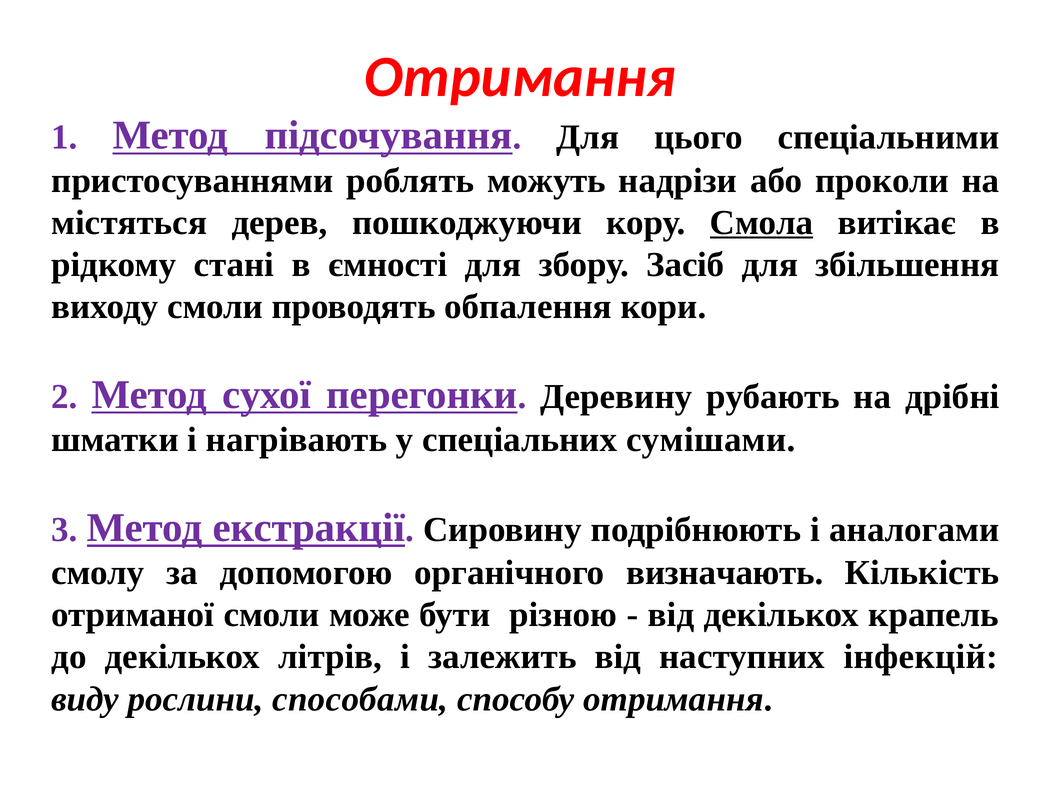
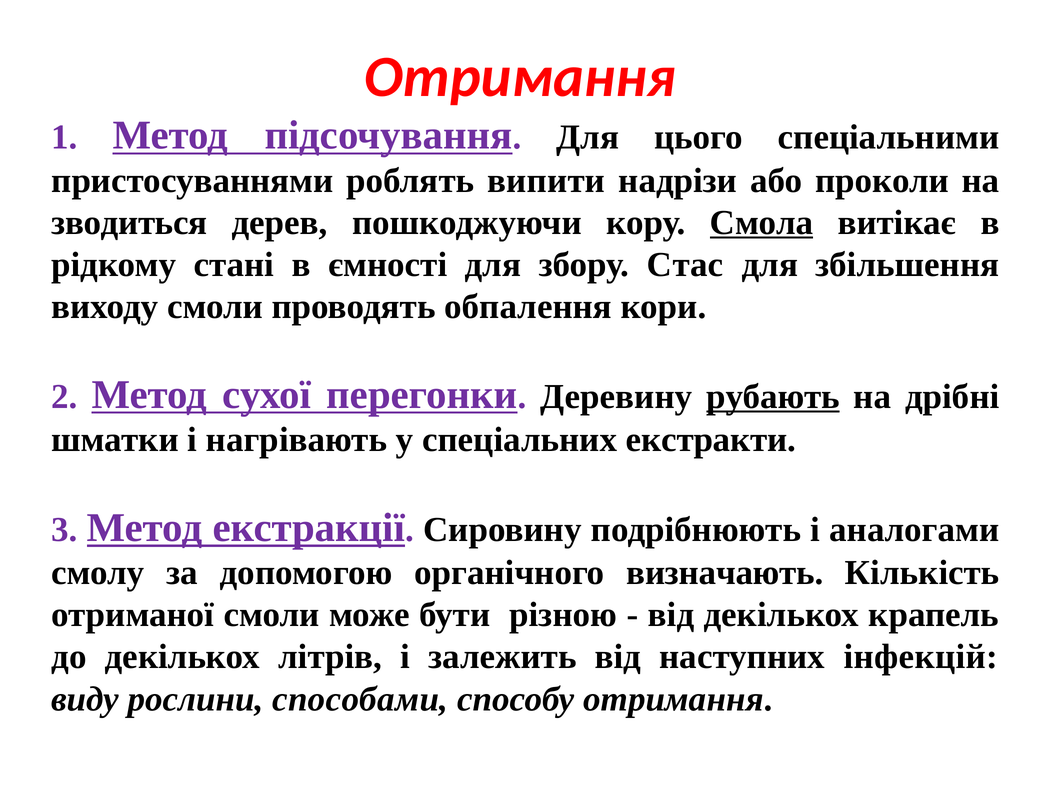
можуть: можуть -> випити
містяться: містяться -> зводиться
Засіб: Засіб -> Стас
рубають underline: none -> present
сумішами: сумішами -> екстракти
